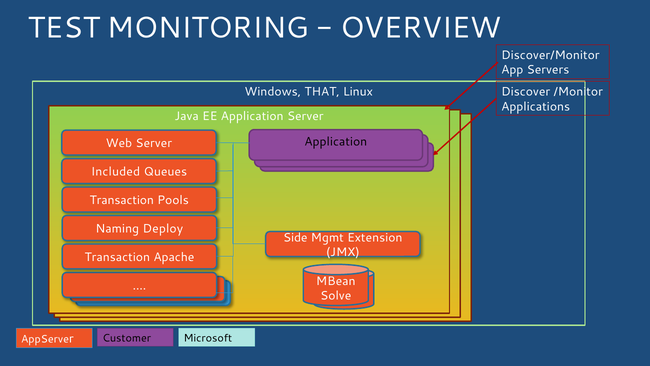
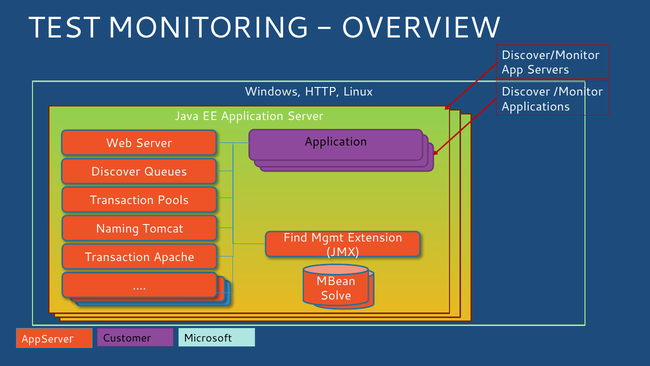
THAT: THAT -> HTTP
Included at (116, 172): Included -> Discover
Naming Deploy: Deploy -> Tomcat
Side: Side -> Find
